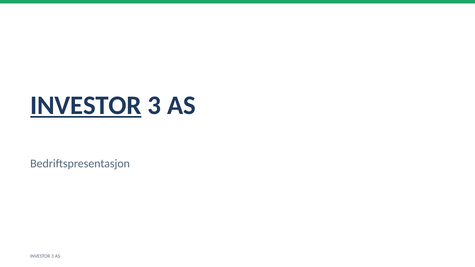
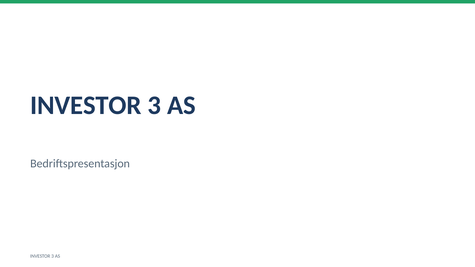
INVESTOR at (86, 105) underline: present -> none
